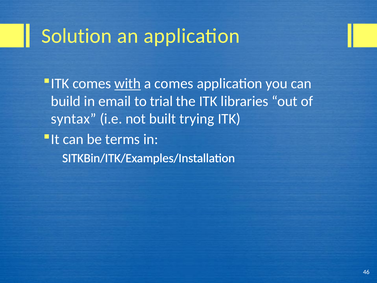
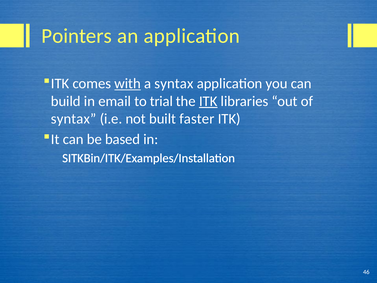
Solution: Solution -> Pointers
a comes: comes -> syntax
ITK at (208, 101) underline: none -> present
trying: trying -> faster
terms: terms -> based
